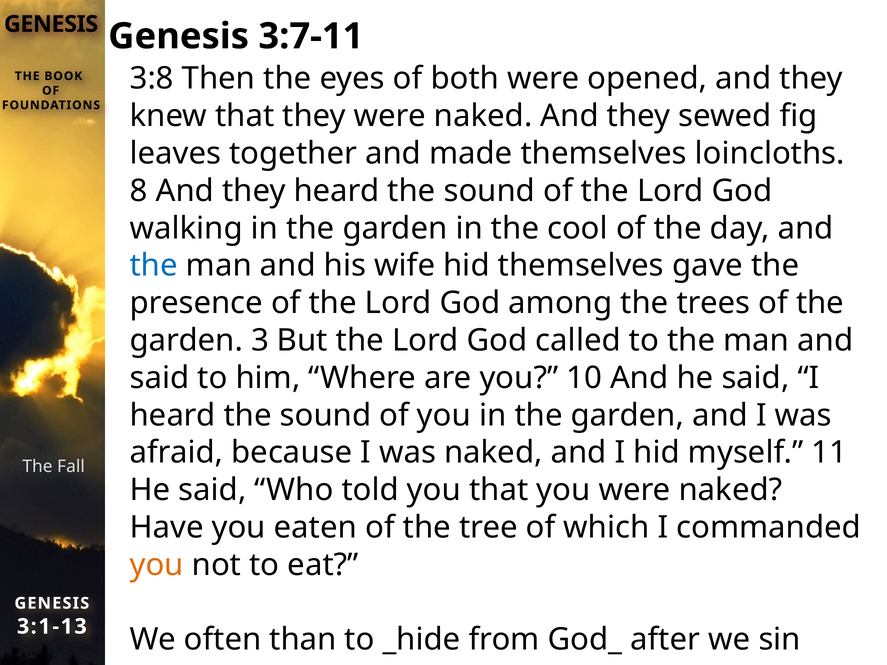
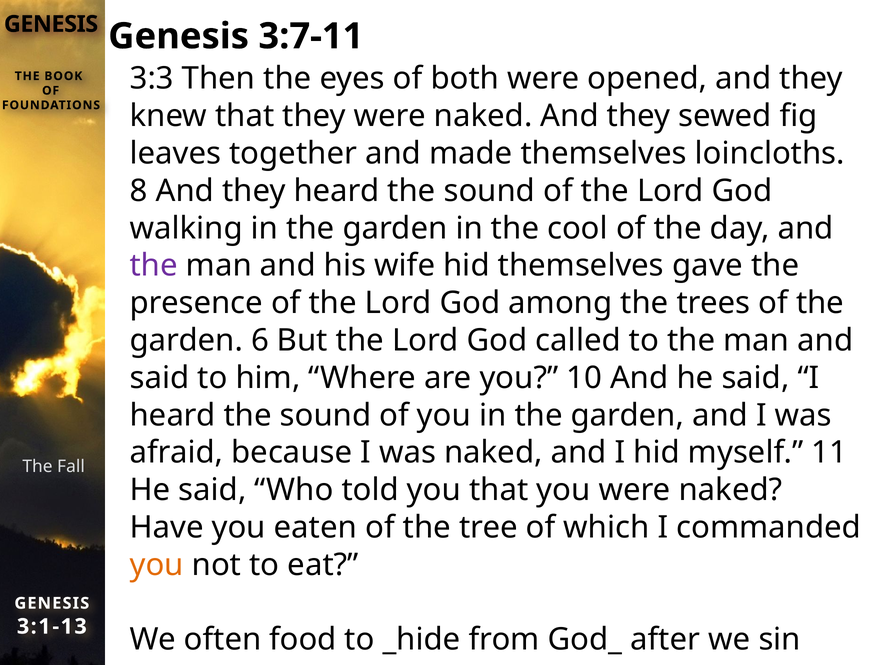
3:8: 3:8 -> 3:3
the at (154, 266) colour: blue -> purple
3: 3 -> 6
than: than -> food
